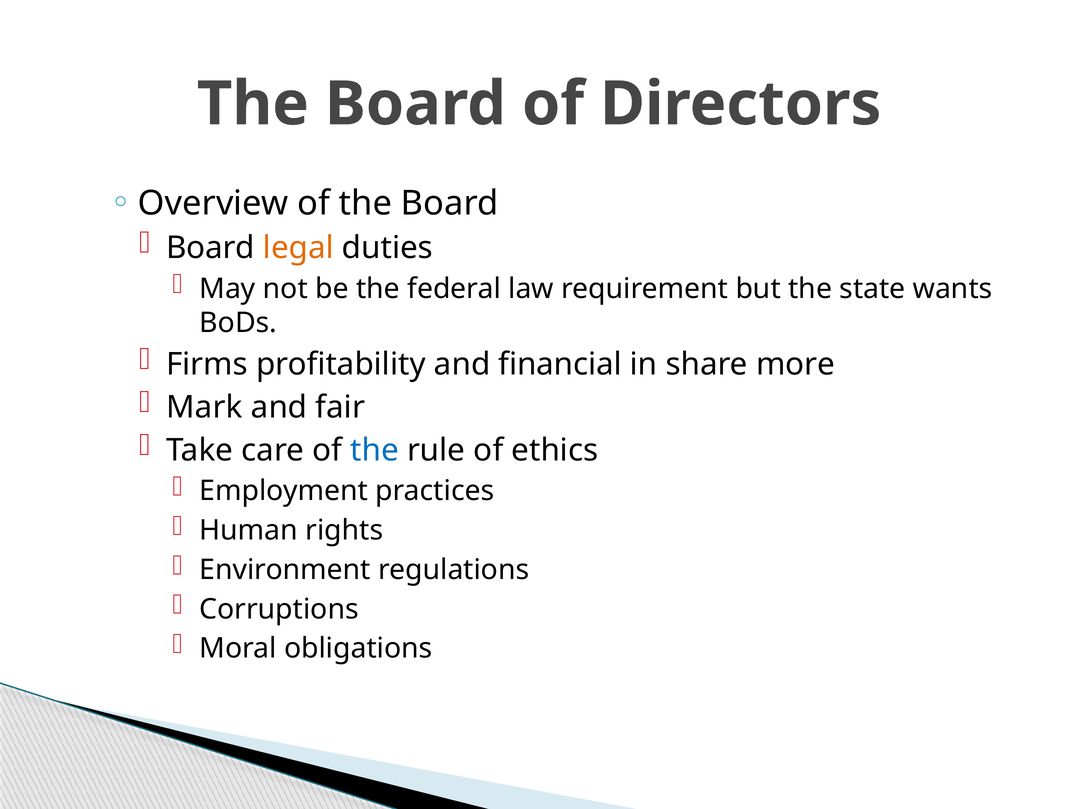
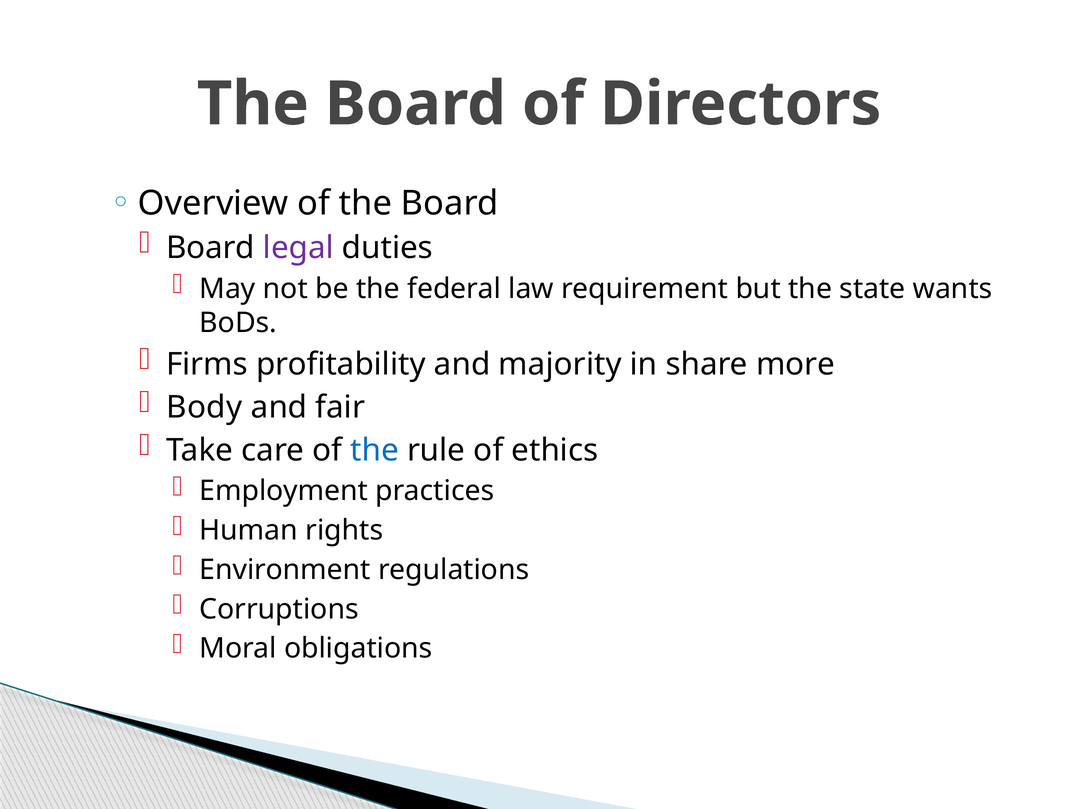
legal colour: orange -> purple
financial: financial -> majority
Mark: Mark -> Body
